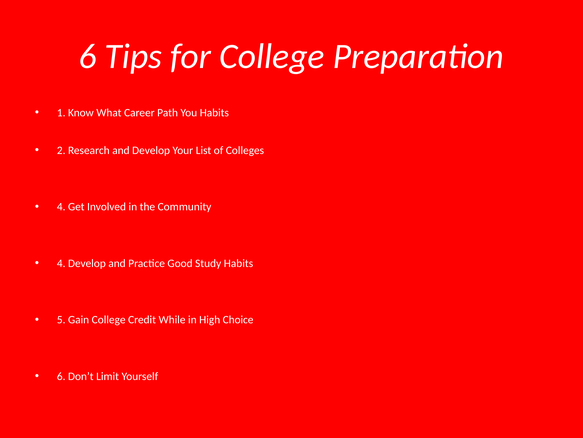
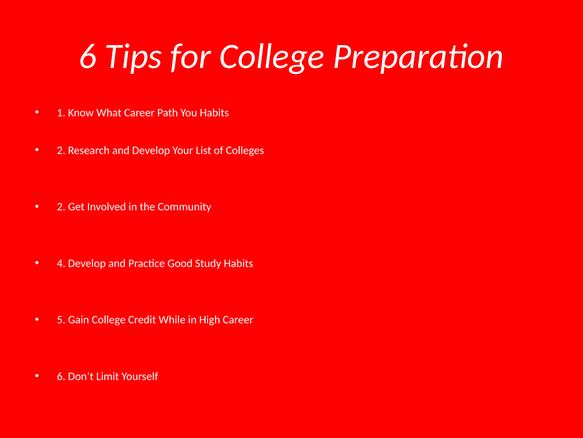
4 at (61, 207): 4 -> 2
High Choice: Choice -> Career
